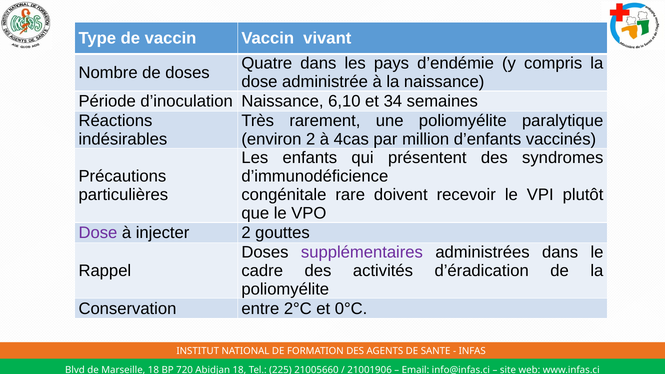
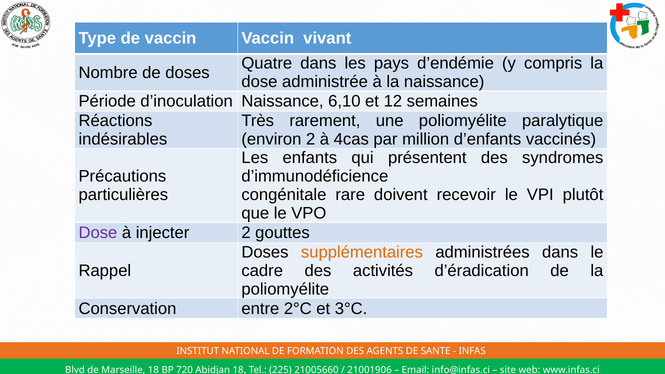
34: 34 -> 12
supplémentaires colour: purple -> orange
0°C: 0°C -> 3°C
